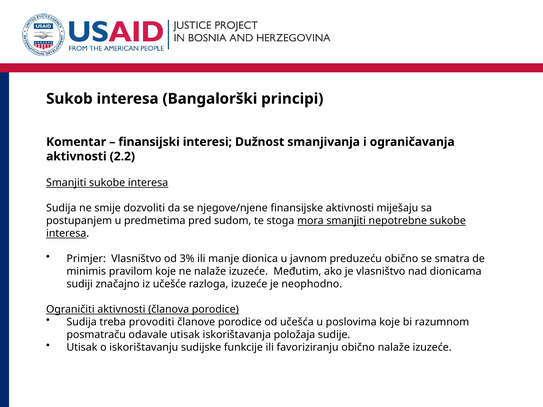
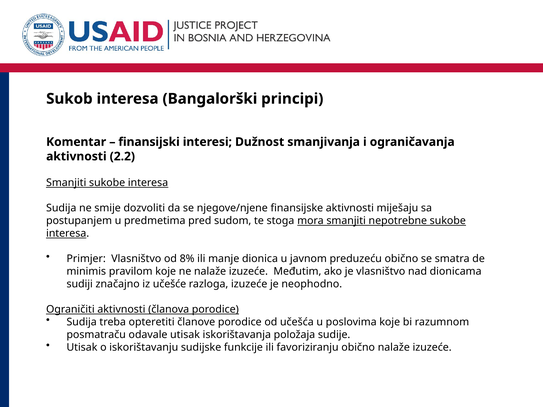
3%: 3% -> 8%
provoditi: provoditi -> opteretiti
